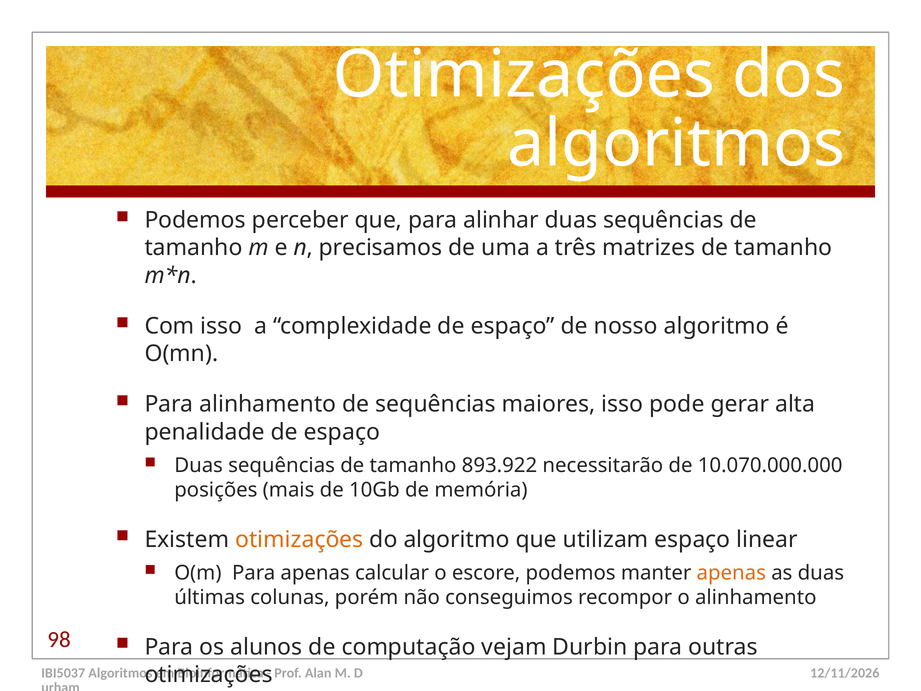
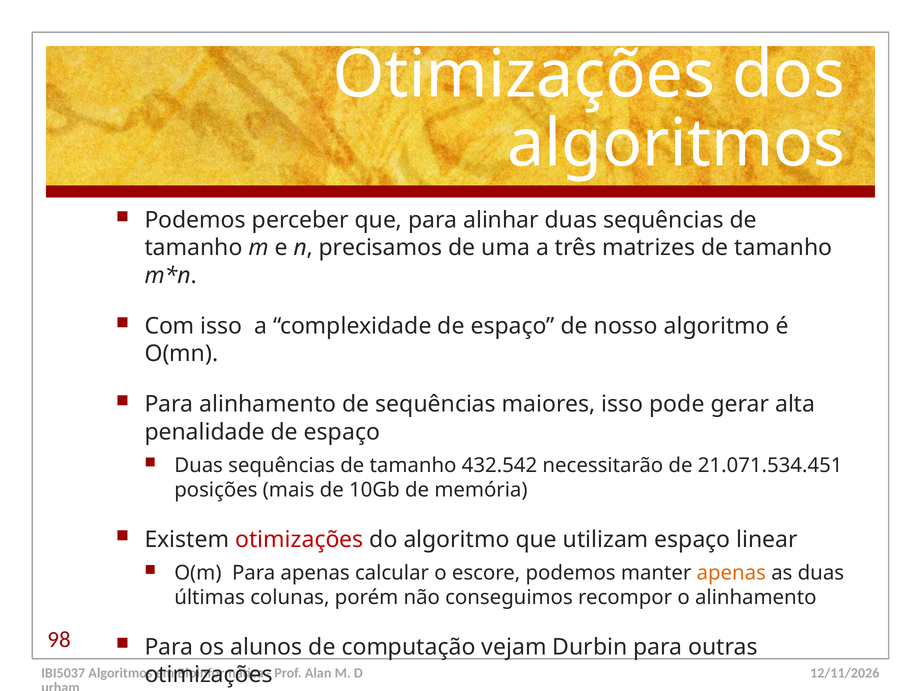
893.922: 893.922 -> 432.542
10.070.000.000: 10.070.000.000 -> 21.071.534.451
otimizações at (299, 539) colour: orange -> red
